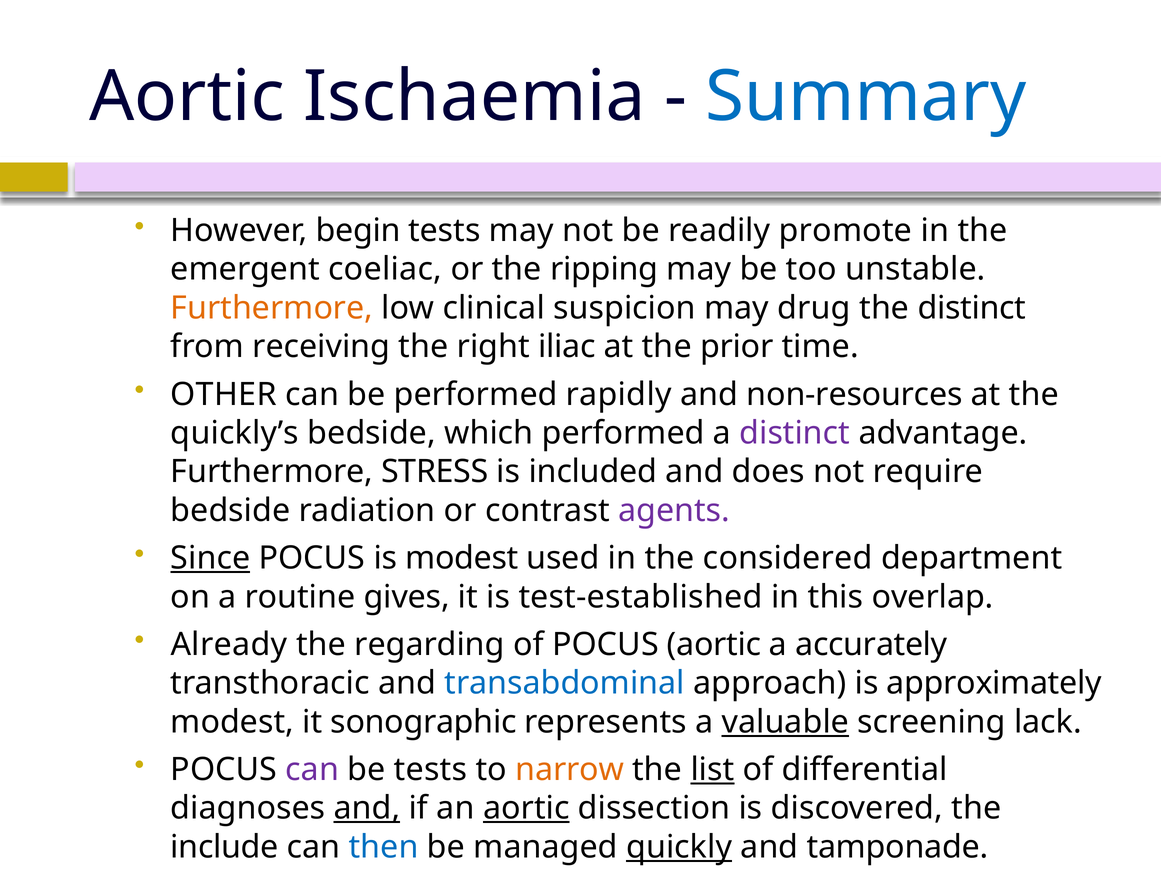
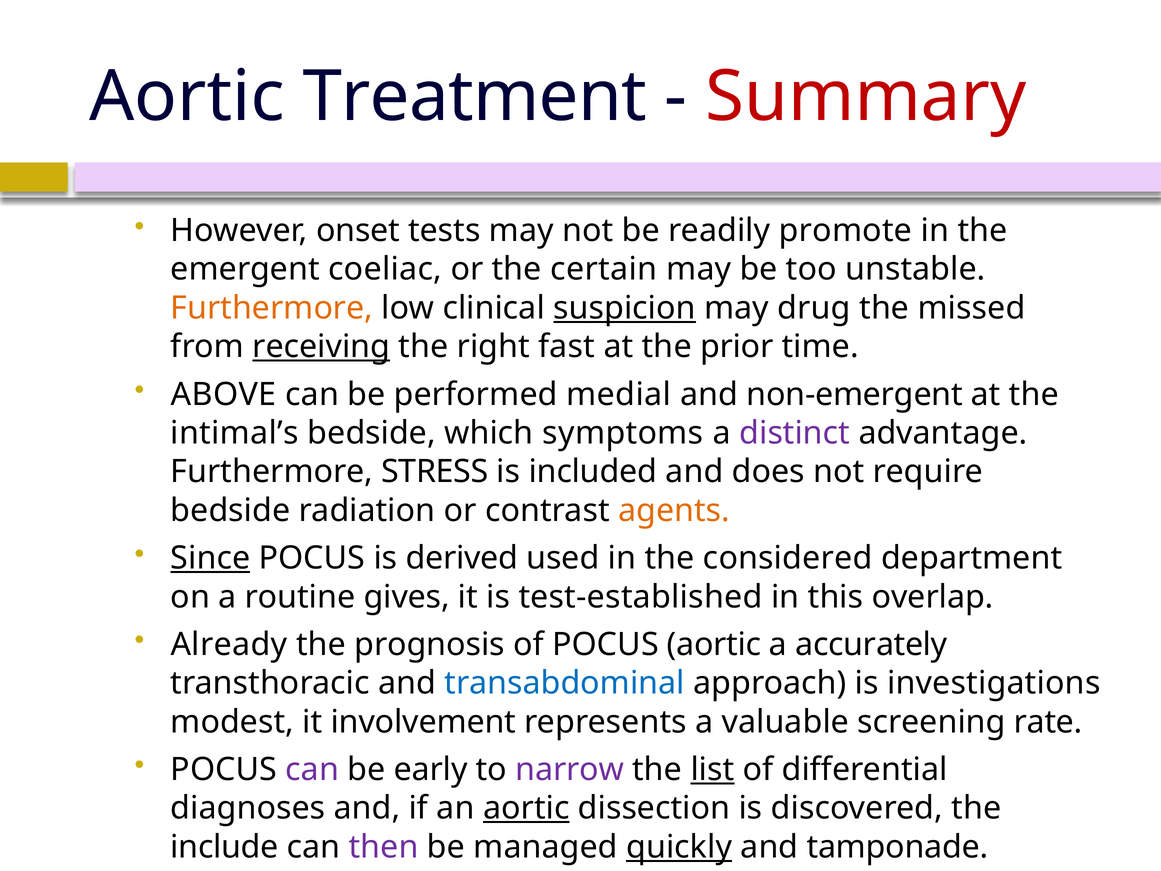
Ischaemia: Ischaemia -> Treatment
Summary colour: blue -> red
begin: begin -> onset
ripping: ripping -> certain
suspicion underline: none -> present
the distinct: distinct -> missed
receiving underline: none -> present
iliac: iliac -> fast
OTHER: OTHER -> ABOVE
rapidly: rapidly -> medial
non-resources: non-resources -> non-emergent
quickly’s: quickly’s -> intimal’s
which performed: performed -> symptoms
agents colour: purple -> orange
is modest: modest -> derived
regarding: regarding -> prognosis
approximately: approximately -> investigations
sonographic: sonographic -> involvement
valuable underline: present -> none
lack: lack -> rate
be tests: tests -> early
narrow colour: orange -> purple
and at (367, 808) underline: present -> none
then colour: blue -> purple
